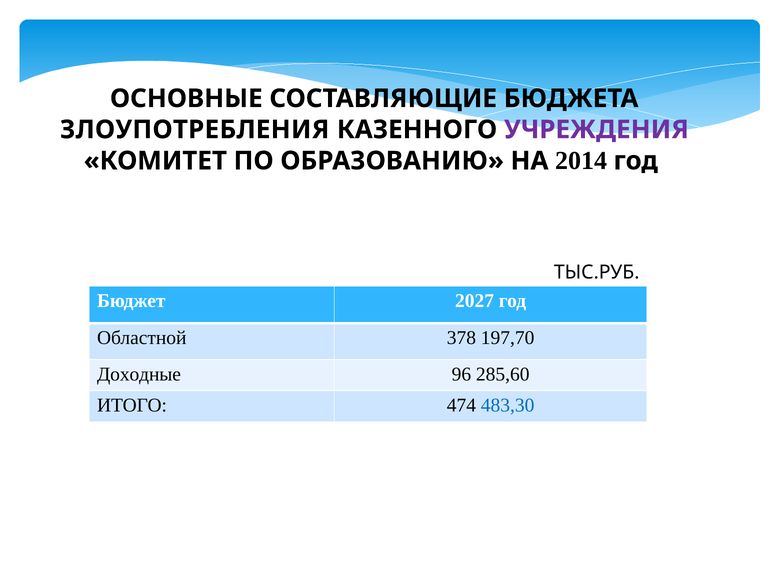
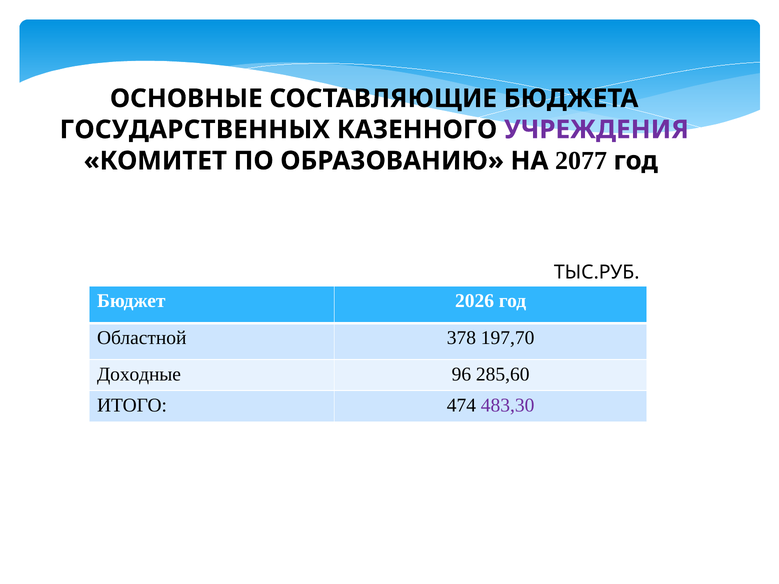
ЗЛОУПОТРЕБЛЕНИЯ: ЗЛОУПОТРЕБЛЕНИЯ -> ГОСУДАРСТВЕННЫХ
2014: 2014 -> 2077
2027: 2027 -> 2026
483,30 colour: blue -> purple
